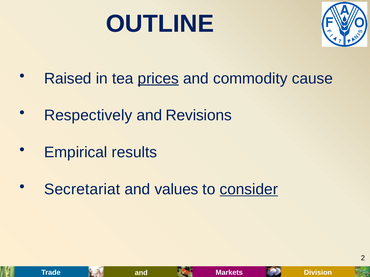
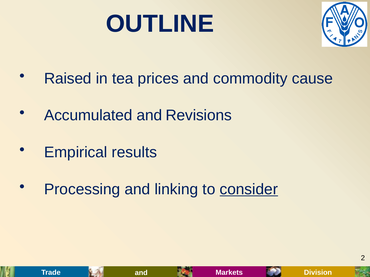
prices underline: present -> none
Respectively: Respectively -> Accumulated
Secretariat: Secretariat -> Processing
values: values -> linking
